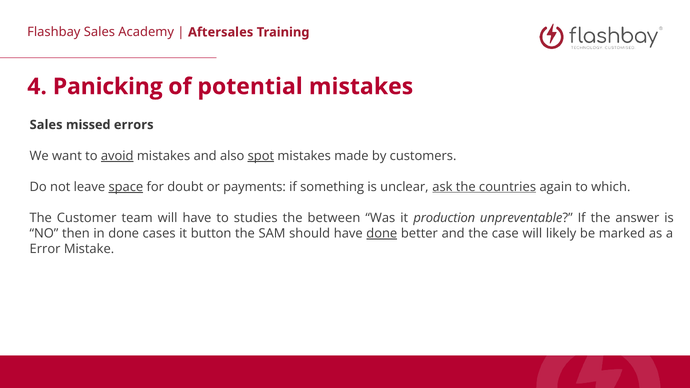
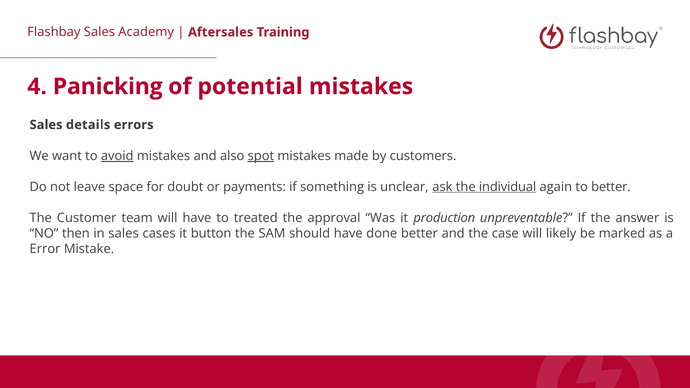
missed: missed -> details
space underline: present -> none
countries: countries -> individual
to which: which -> better
studies: studies -> treated
between: between -> approval
in done: done -> sales
done at (382, 234) underline: present -> none
